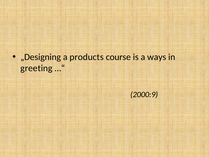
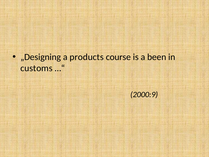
ways: ways -> been
greeting: greeting -> customs
